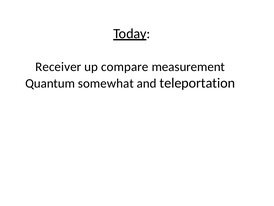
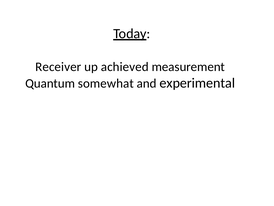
compare: compare -> achieved
teleportation: teleportation -> experimental
